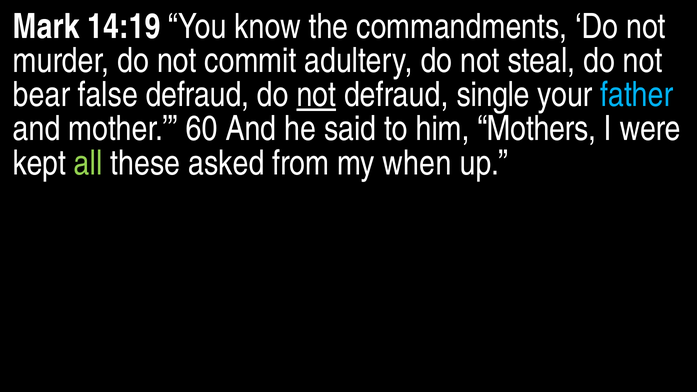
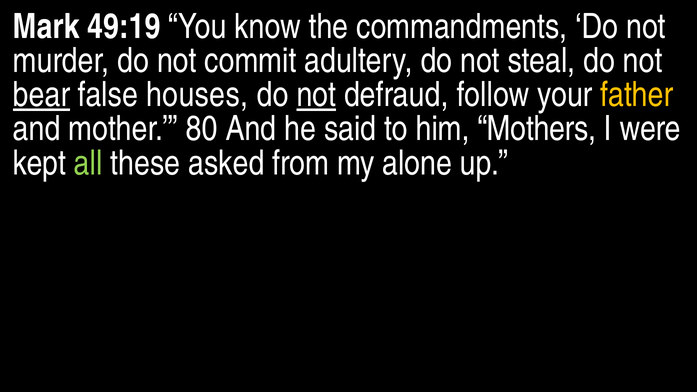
14:19: 14:19 -> 49:19
bear underline: none -> present
false defraud: defraud -> houses
single: single -> follow
father colour: light blue -> yellow
60: 60 -> 80
when: when -> alone
